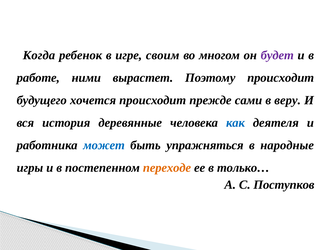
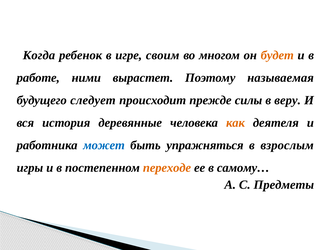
будет colour: purple -> orange
Поэтому происходит: происходит -> называемая
хочется: хочется -> следует
сами: сами -> силы
как colour: blue -> orange
народные: народные -> взрослым
только…: только… -> самому…
Поступков: Поступков -> Предметы
